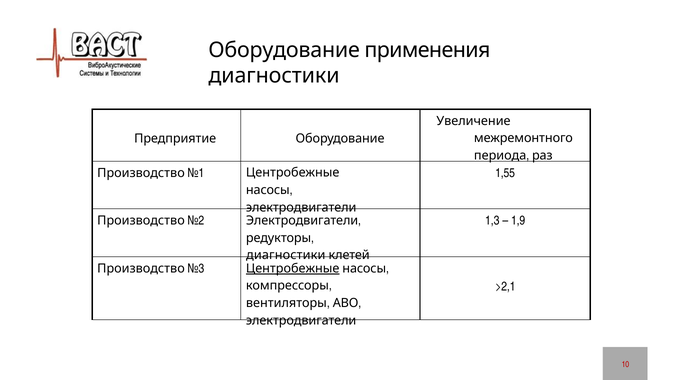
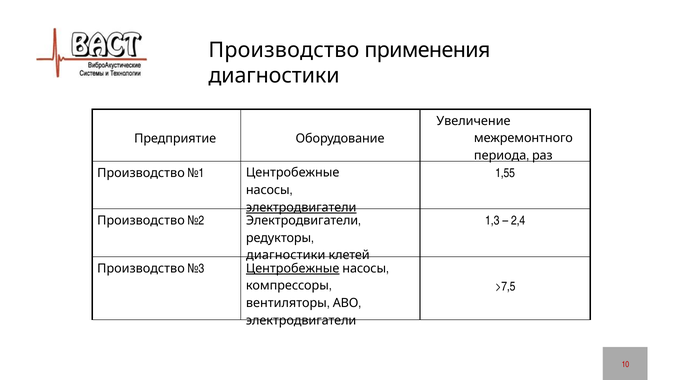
Оборудование at (284, 50): Оборудование -> Производство
электродвигатели at (301, 207) underline: none -> present
1,9: 1,9 -> 2,4
>2,1: >2,1 -> >7,5
